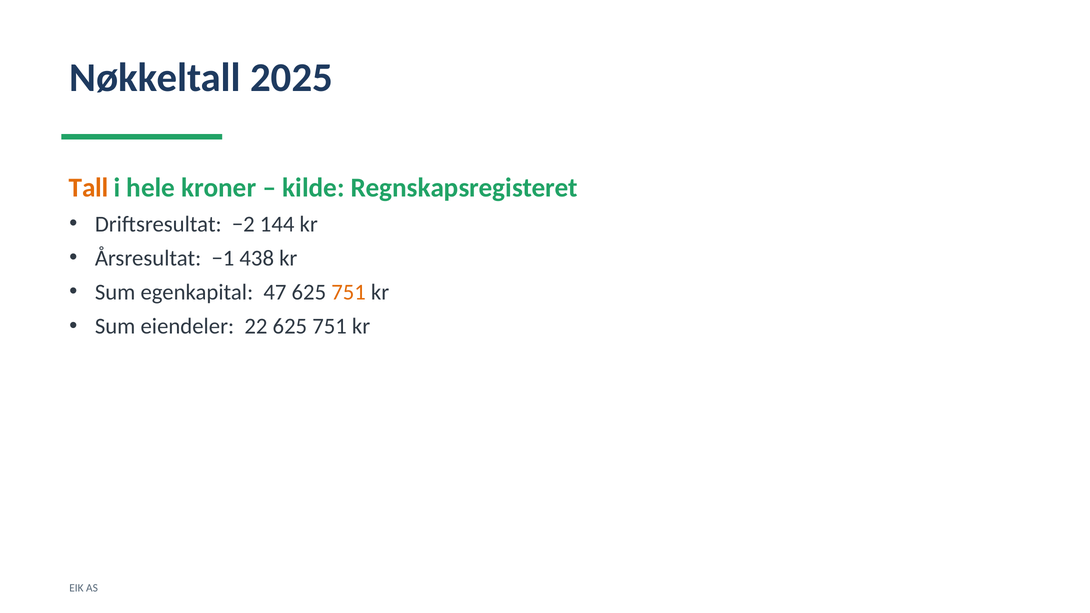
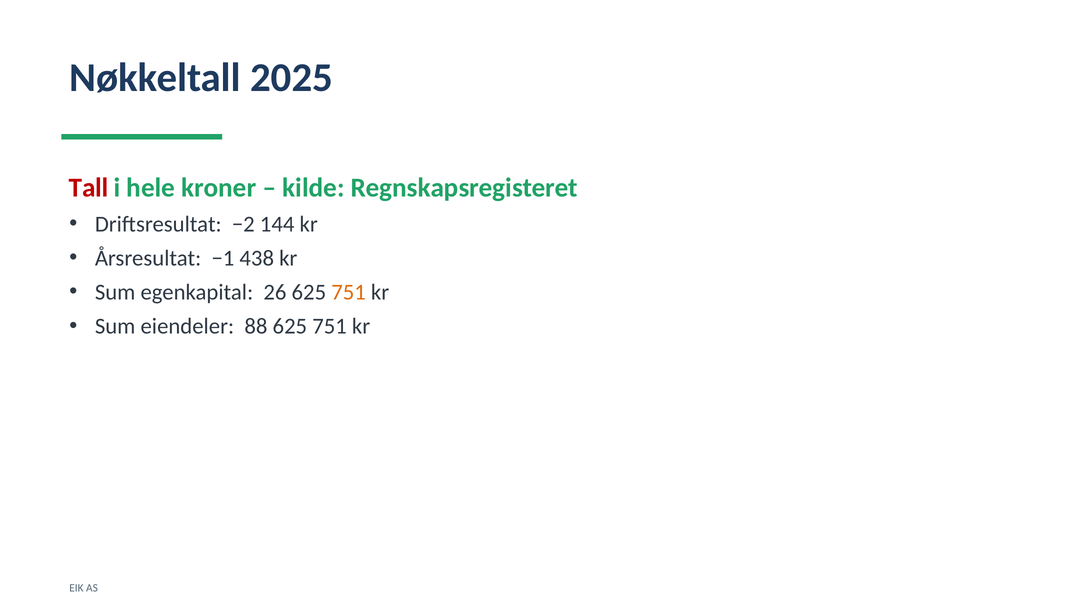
Tall colour: orange -> red
47: 47 -> 26
22: 22 -> 88
